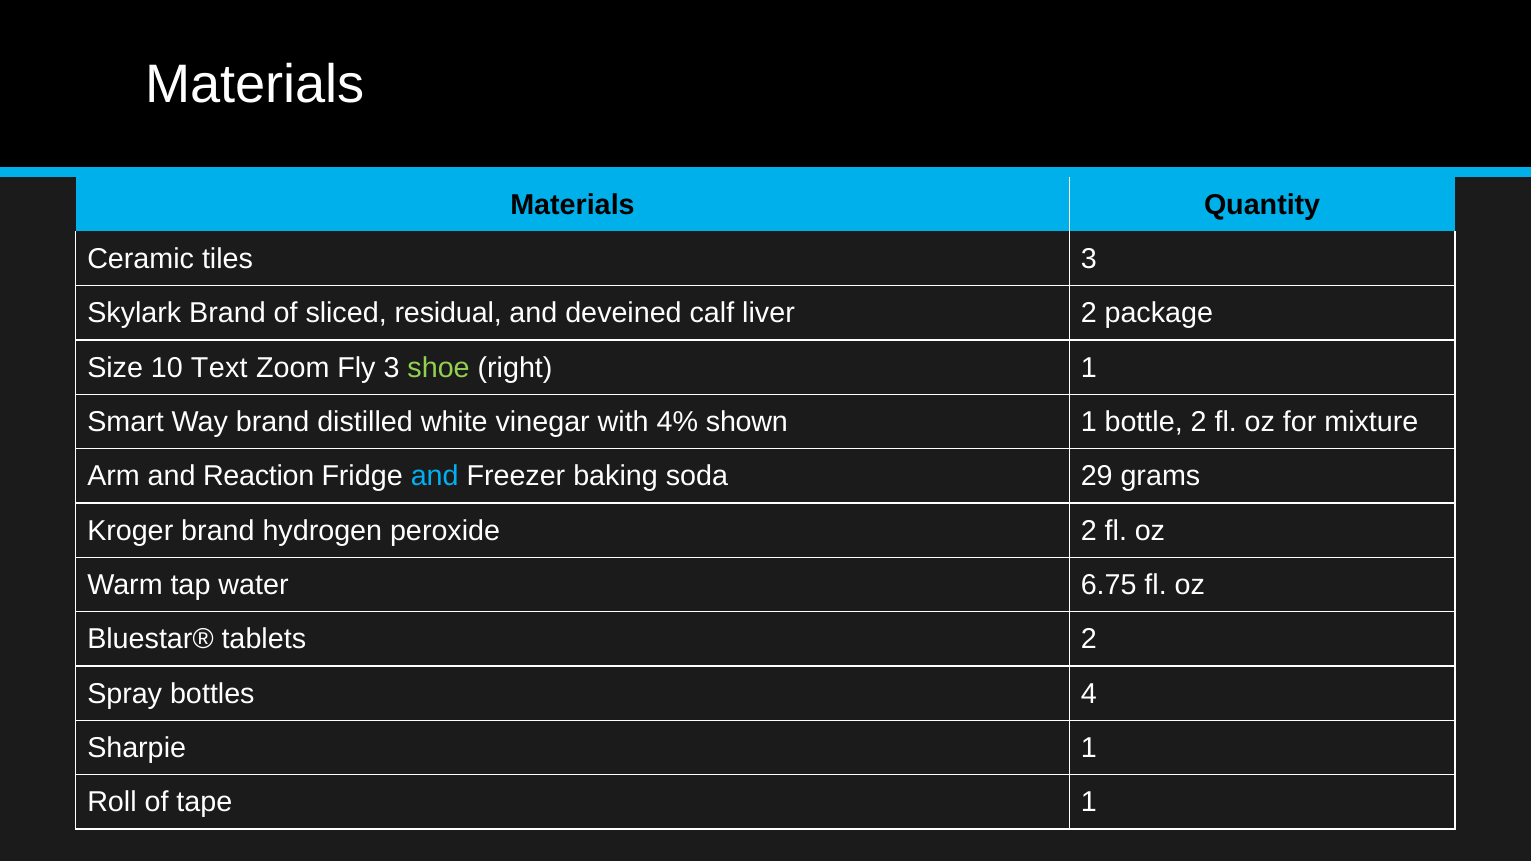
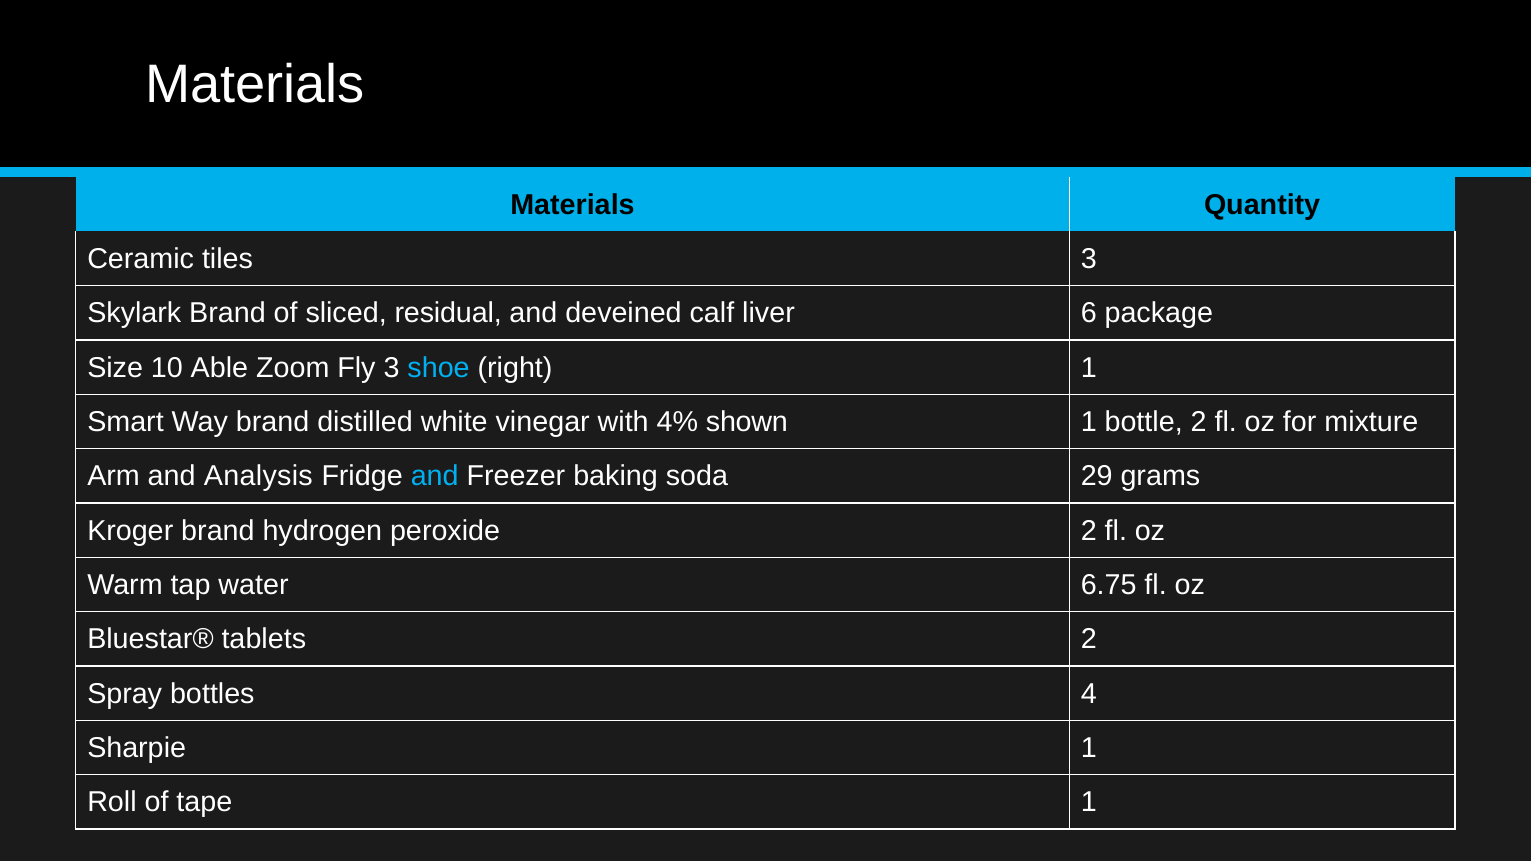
liver 2: 2 -> 6
Text: Text -> Able
shoe colour: light green -> light blue
Reaction: Reaction -> Analysis
